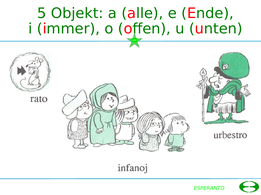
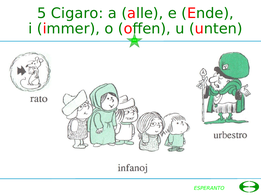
Objekt: Objekt -> Cigaro
